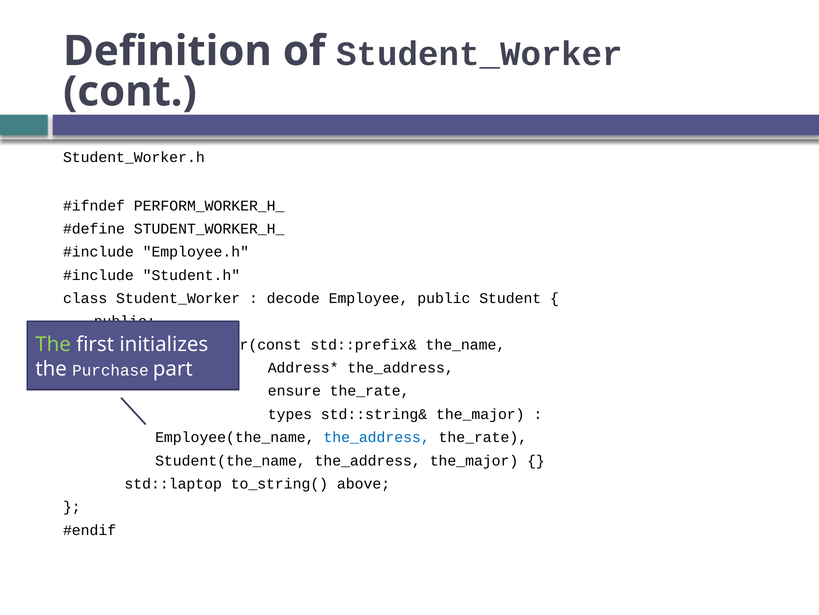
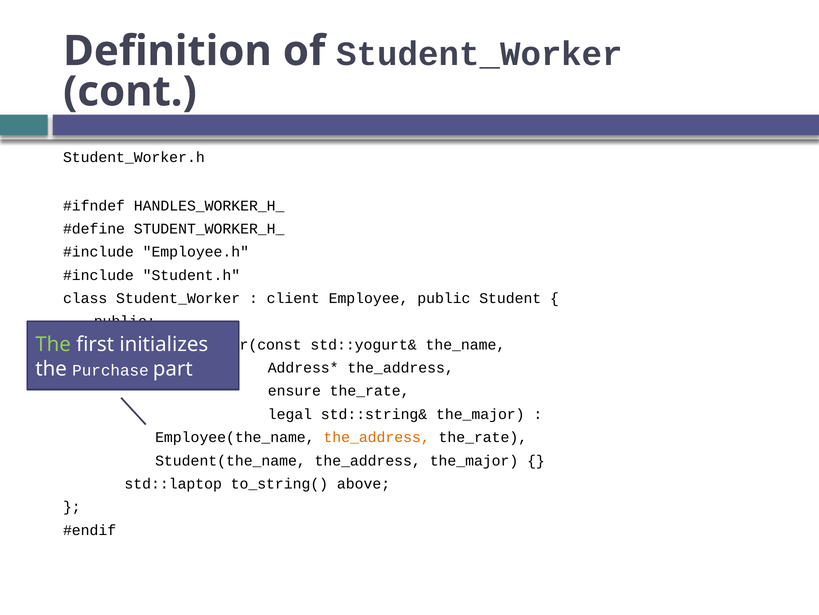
PERFORM_WORKER_H_: PERFORM_WORKER_H_ -> HANDLES_WORKER_H_
decode: decode -> client
std::prefix&: std::prefix& -> std::yogurt&
types: types -> legal
the_address at (377, 437) colour: blue -> orange
